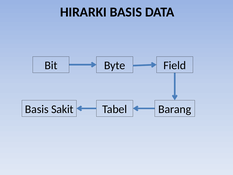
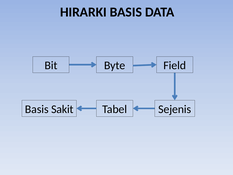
Barang: Barang -> Sejenis
